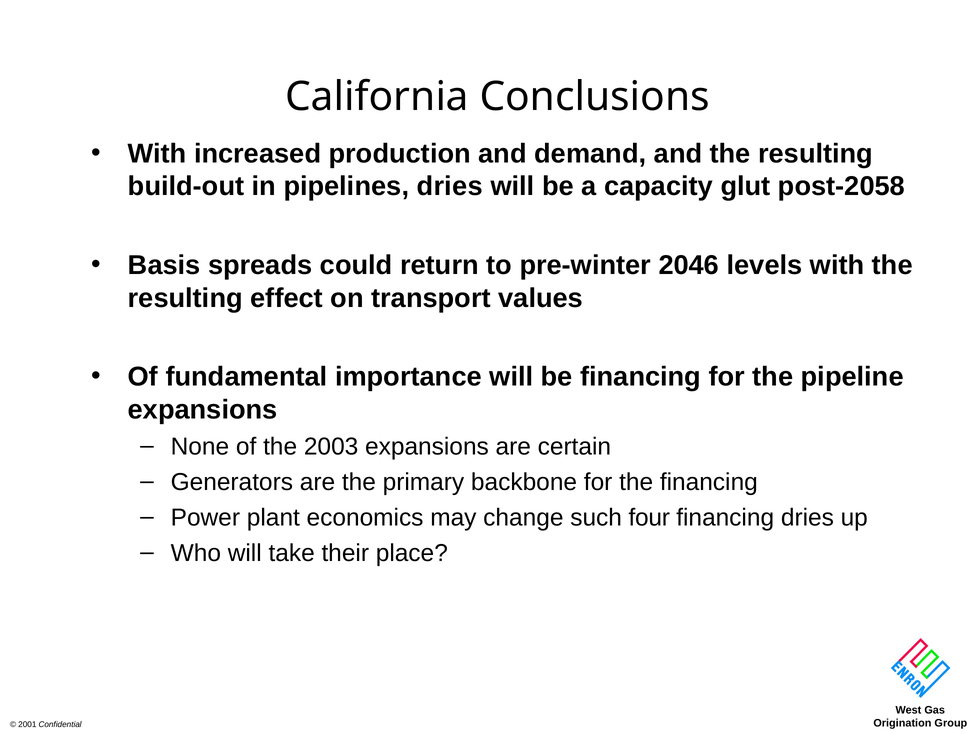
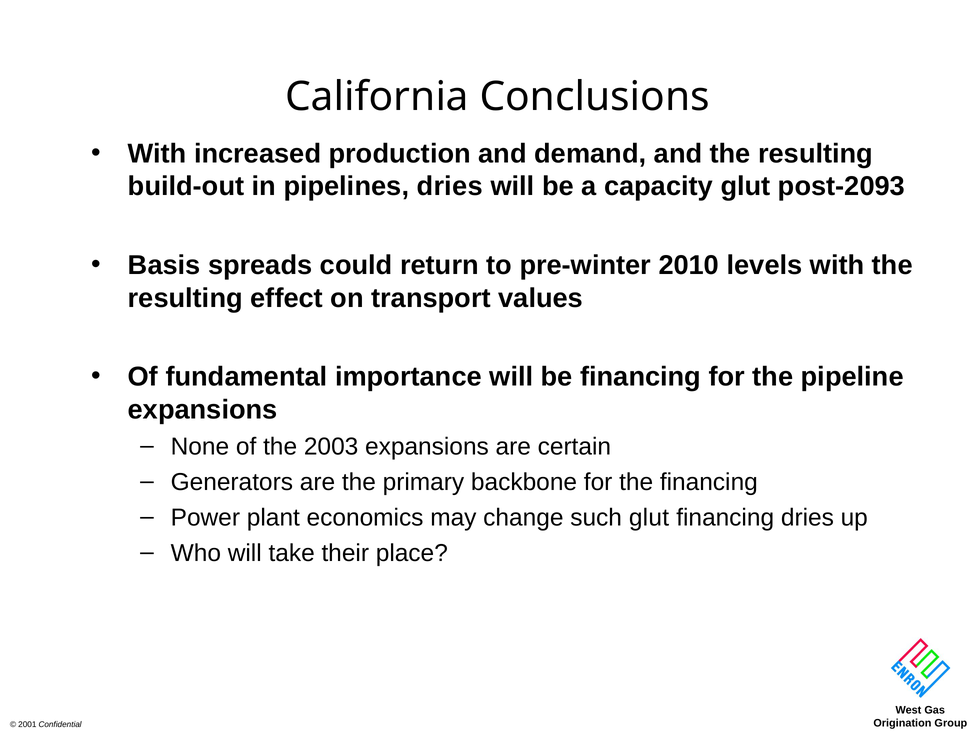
post-2058: post-2058 -> post-2093
2046: 2046 -> 2010
such four: four -> glut
